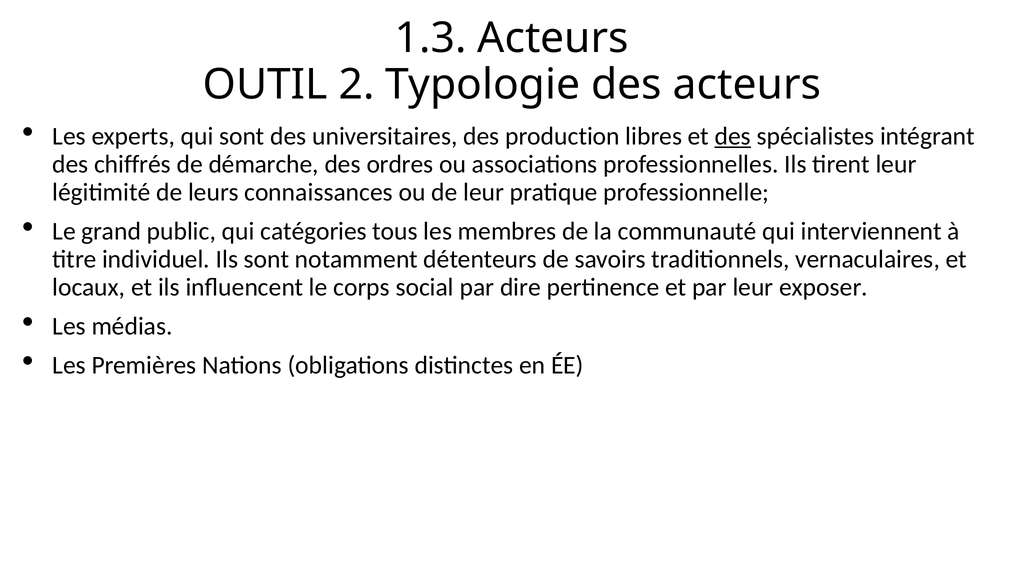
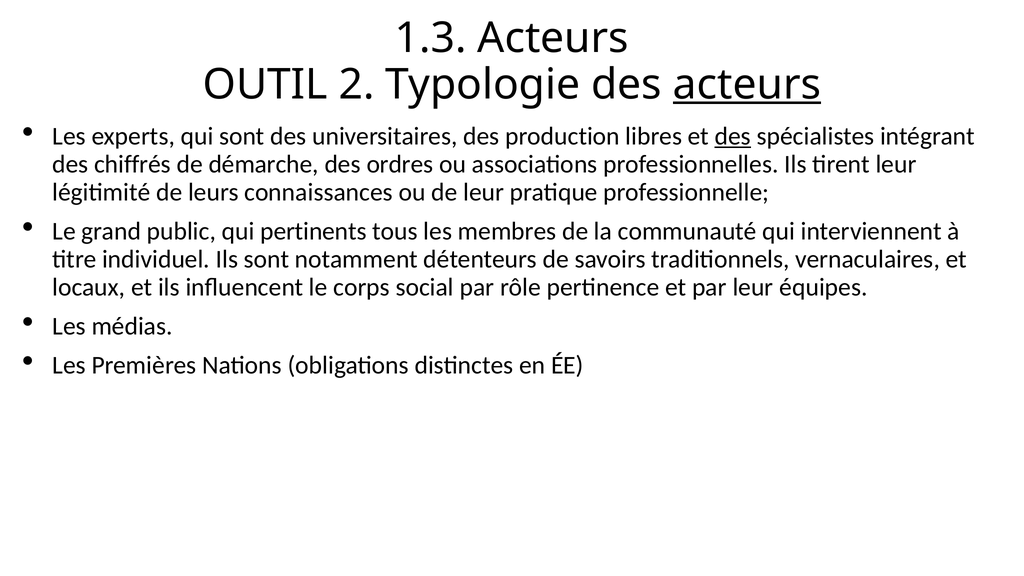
acteurs at (747, 85) underline: none -> present
catégories: catégories -> pertinents
dire: dire -> rôle
exposer: exposer -> équipes
